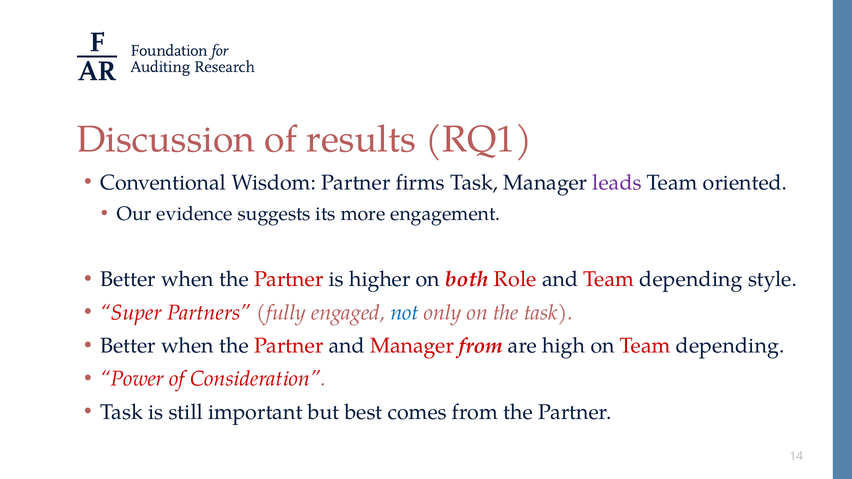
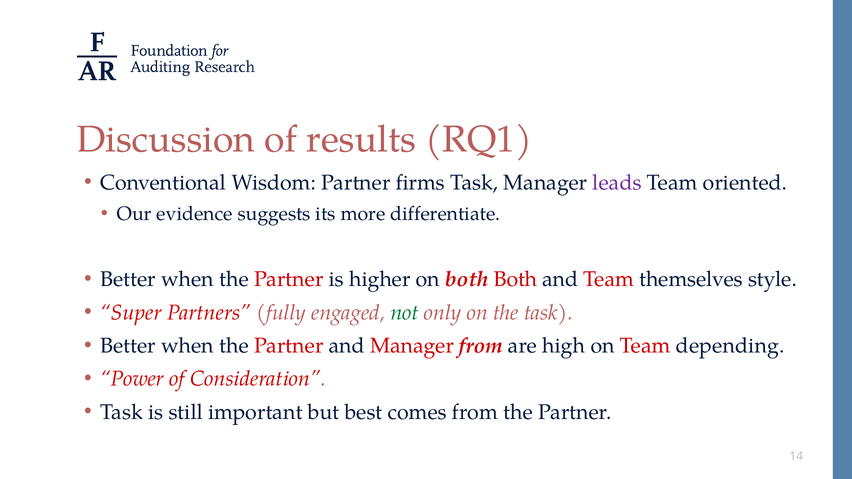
engagement: engagement -> differentiate
both Role: Role -> Both
and Team depending: depending -> themselves
not colour: blue -> green
